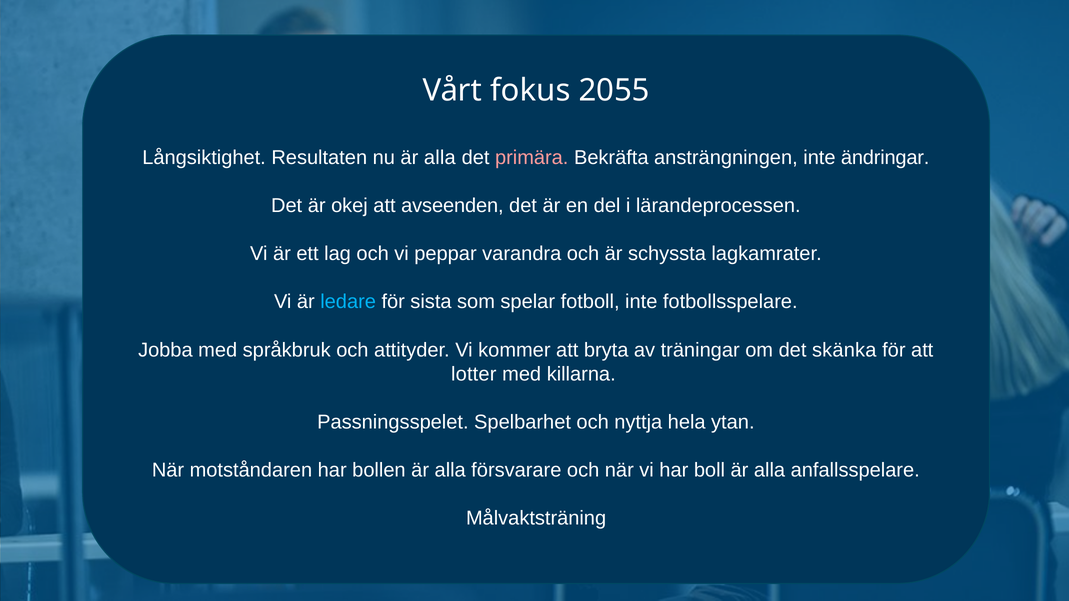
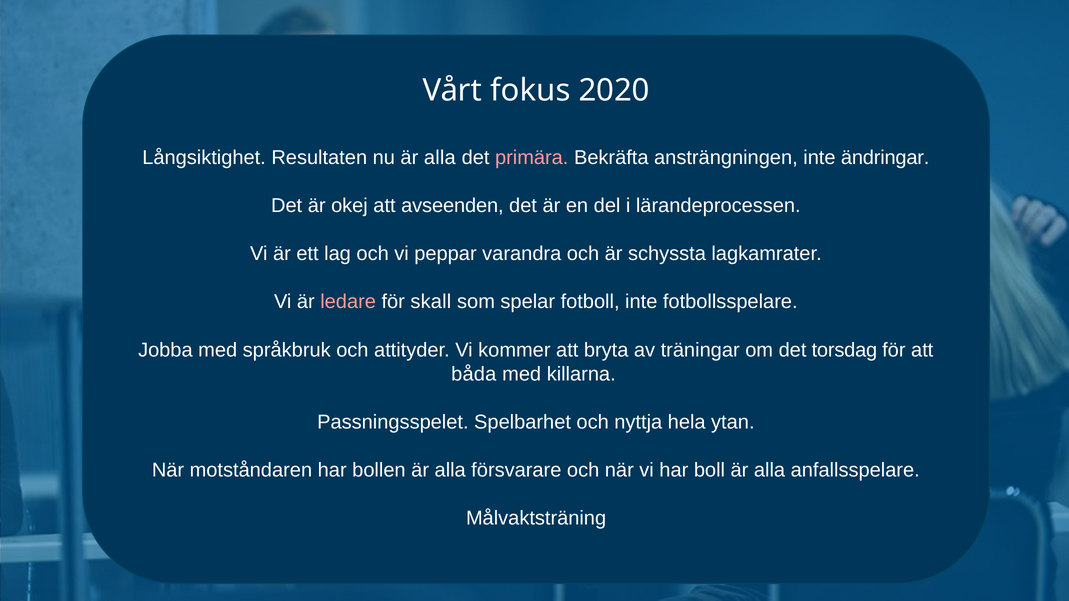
2055: 2055 -> 2020
ledare colour: light blue -> pink
sista: sista -> skall
skänka: skänka -> torsdag
lotter: lotter -> båda
